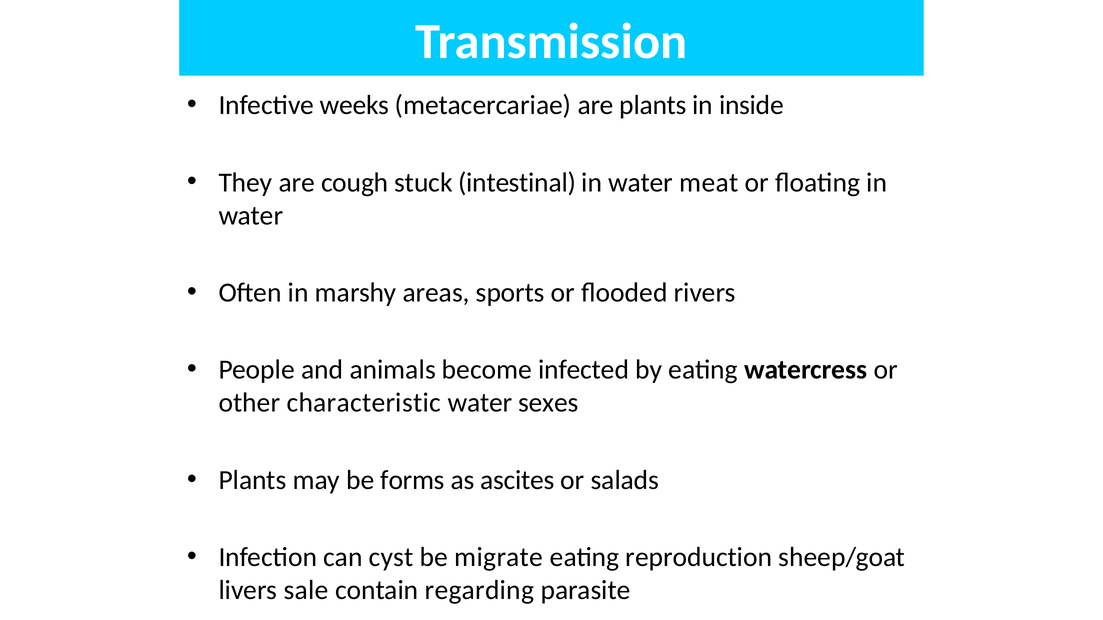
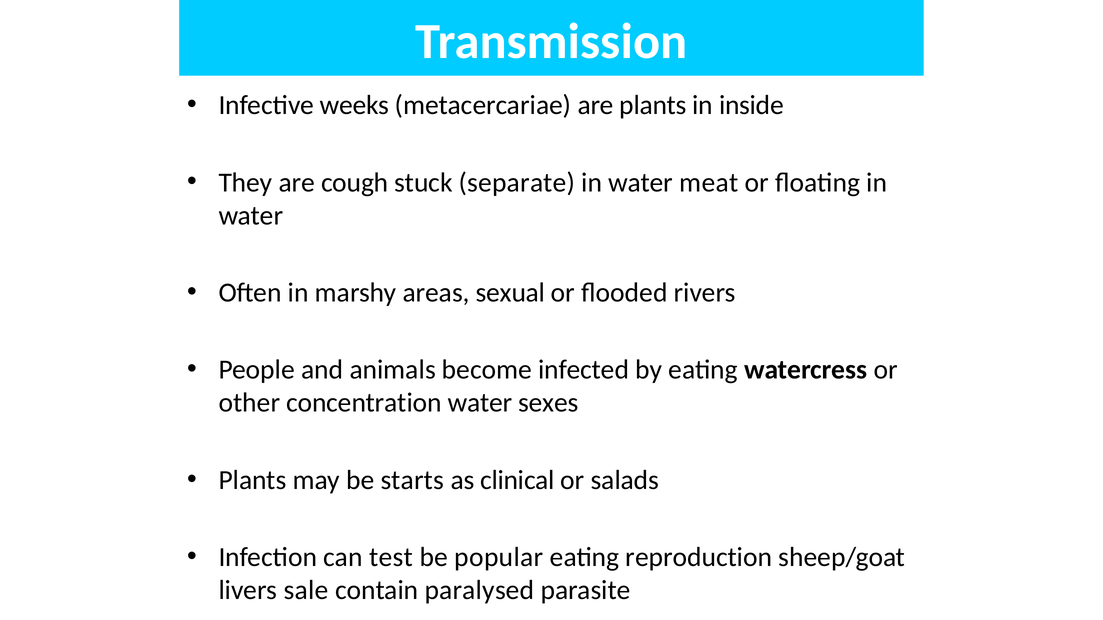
intestinal: intestinal -> separate
sports: sports -> sexual
characteristic: characteristic -> concentration
forms: forms -> starts
ascites: ascites -> clinical
cyst: cyst -> test
migrate: migrate -> popular
regarding: regarding -> paralysed
